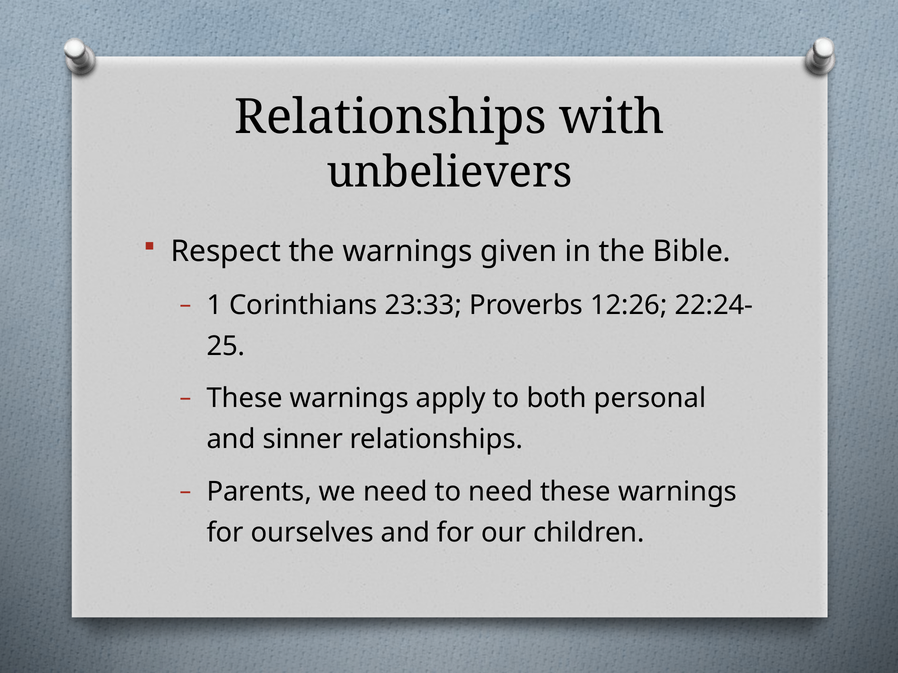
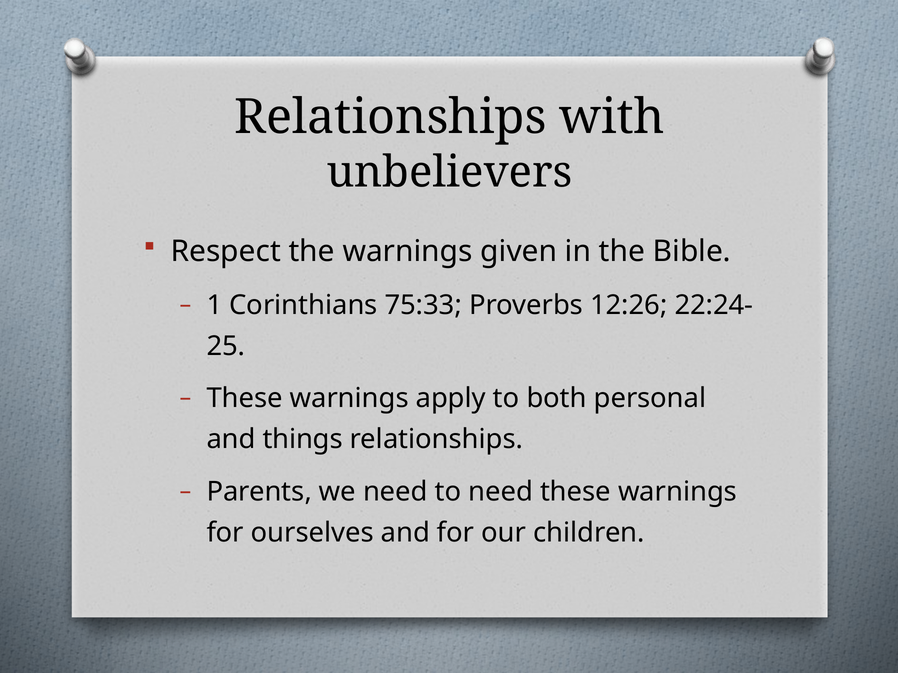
23:33: 23:33 -> 75:33
sinner: sinner -> things
